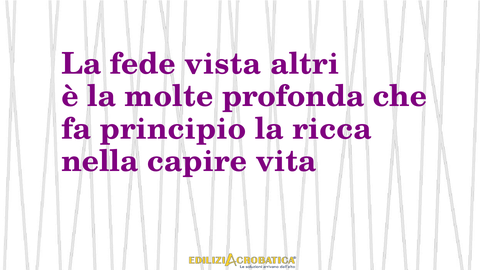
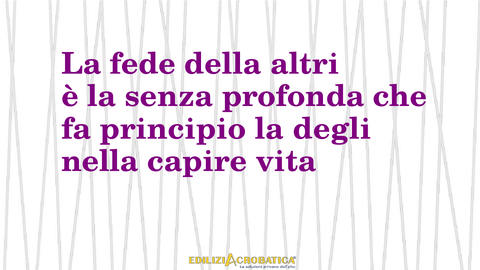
vista: vista -> della
molte: molte -> senza
ricca: ricca -> degli
